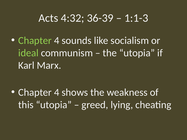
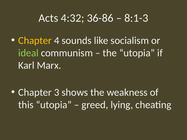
36-39: 36-39 -> 36-86
1:1-3: 1:1-3 -> 8:1-3
Chapter at (35, 41) colour: light green -> yellow
4 at (57, 93): 4 -> 3
